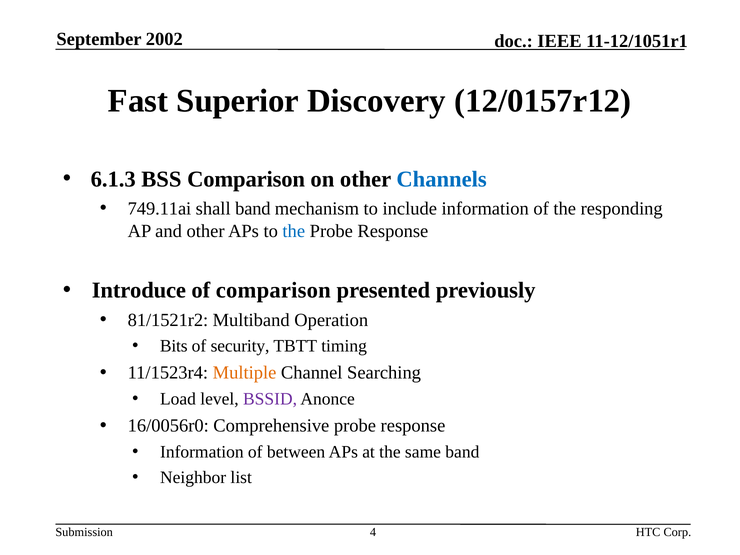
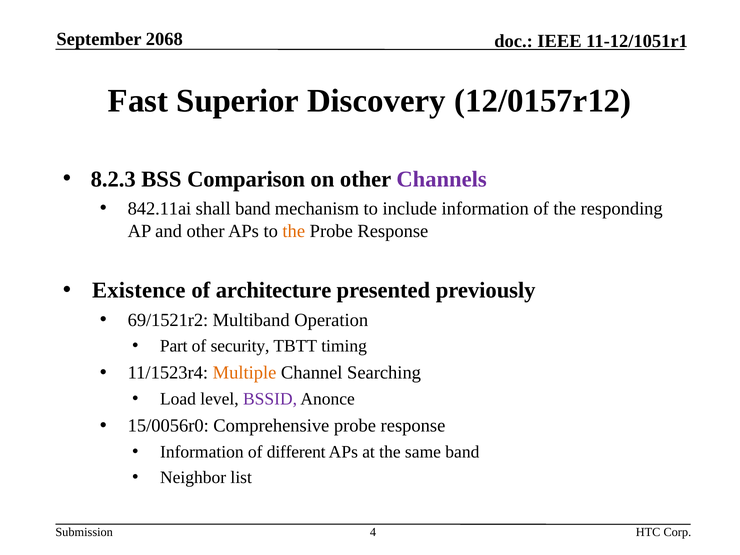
2002: 2002 -> 2068
6.1.3: 6.1.3 -> 8.2.3
Channels colour: blue -> purple
749.11ai: 749.11ai -> 842.11ai
the at (294, 231) colour: blue -> orange
Introduce: Introduce -> Existence
of comparison: comparison -> architecture
81/1521r2: 81/1521r2 -> 69/1521r2
Bits: Bits -> Part
16/0056r0: 16/0056r0 -> 15/0056r0
between: between -> different
